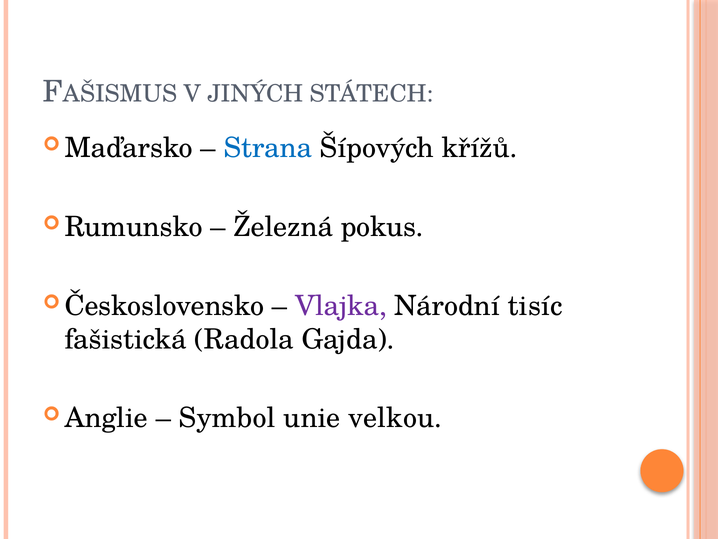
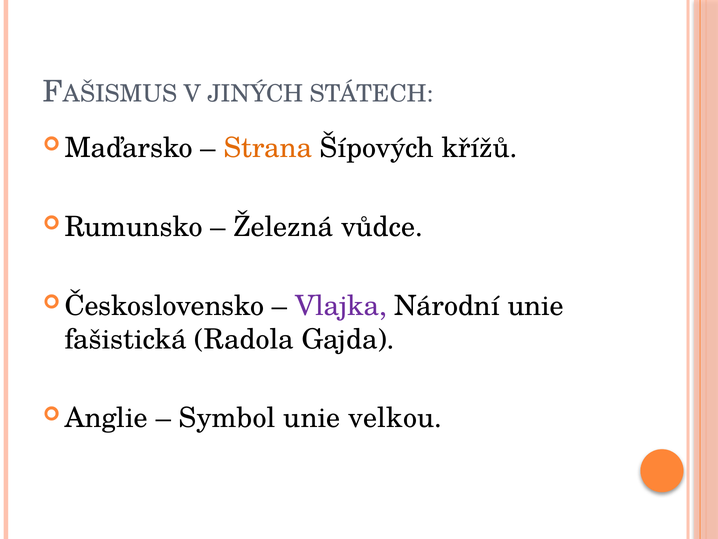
Strana colour: blue -> orange
pokus: pokus -> vůdce
Národní tisíc: tisíc -> unie
